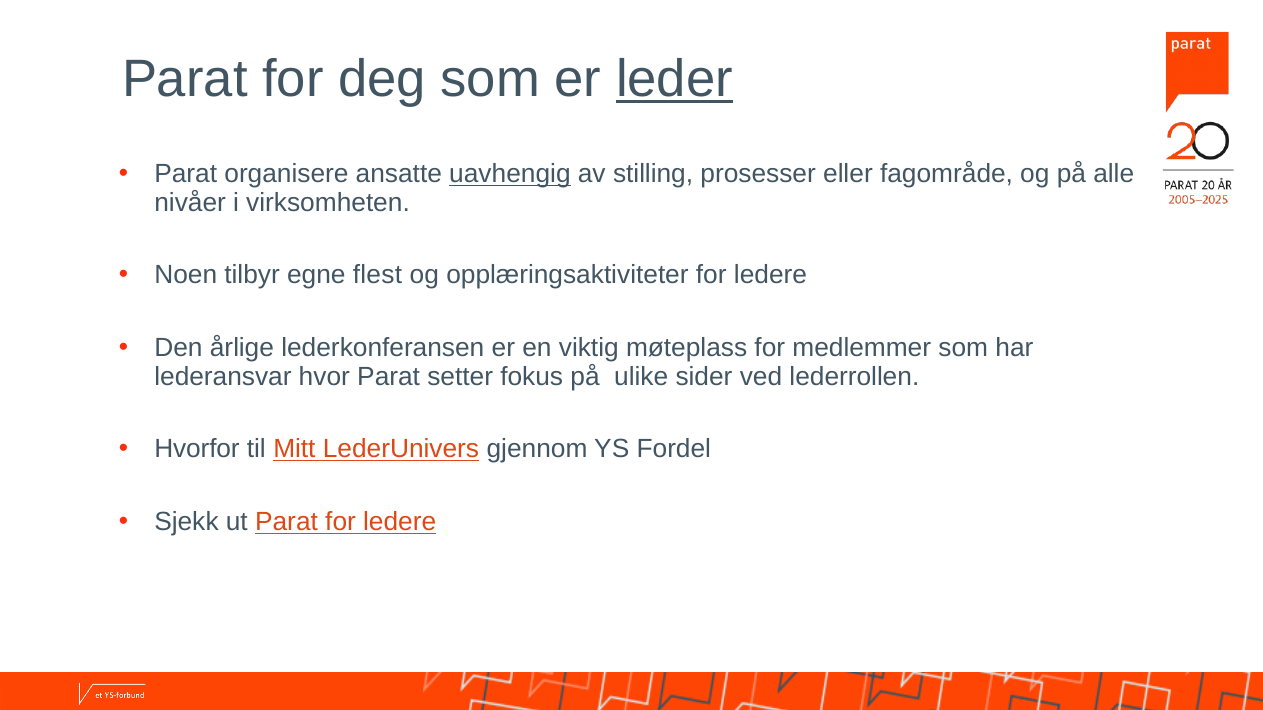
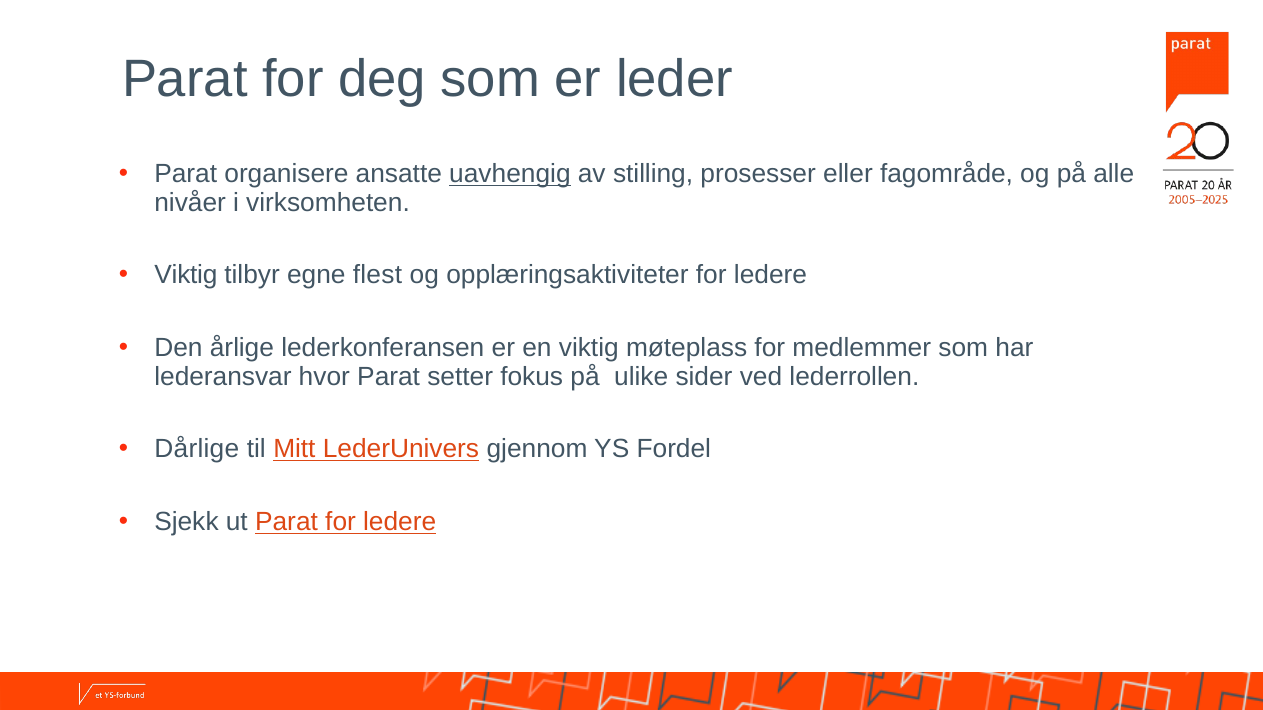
leder underline: present -> none
Noen at (186, 275): Noen -> Viktig
Hvorfor: Hvorfor -> Dårlige
